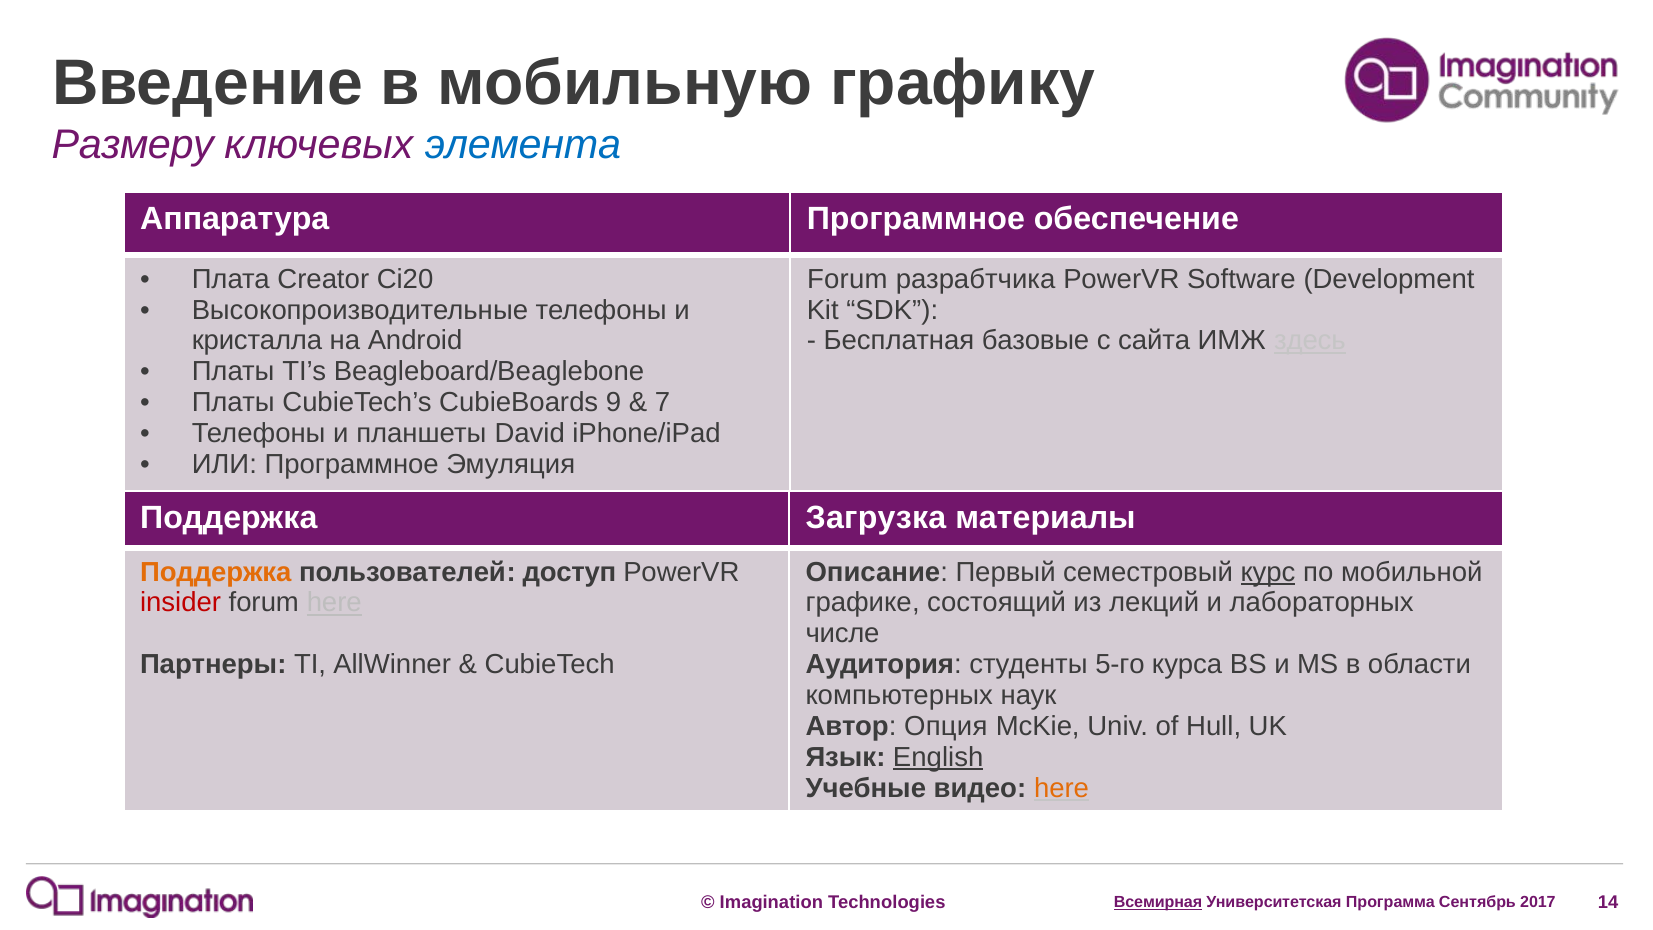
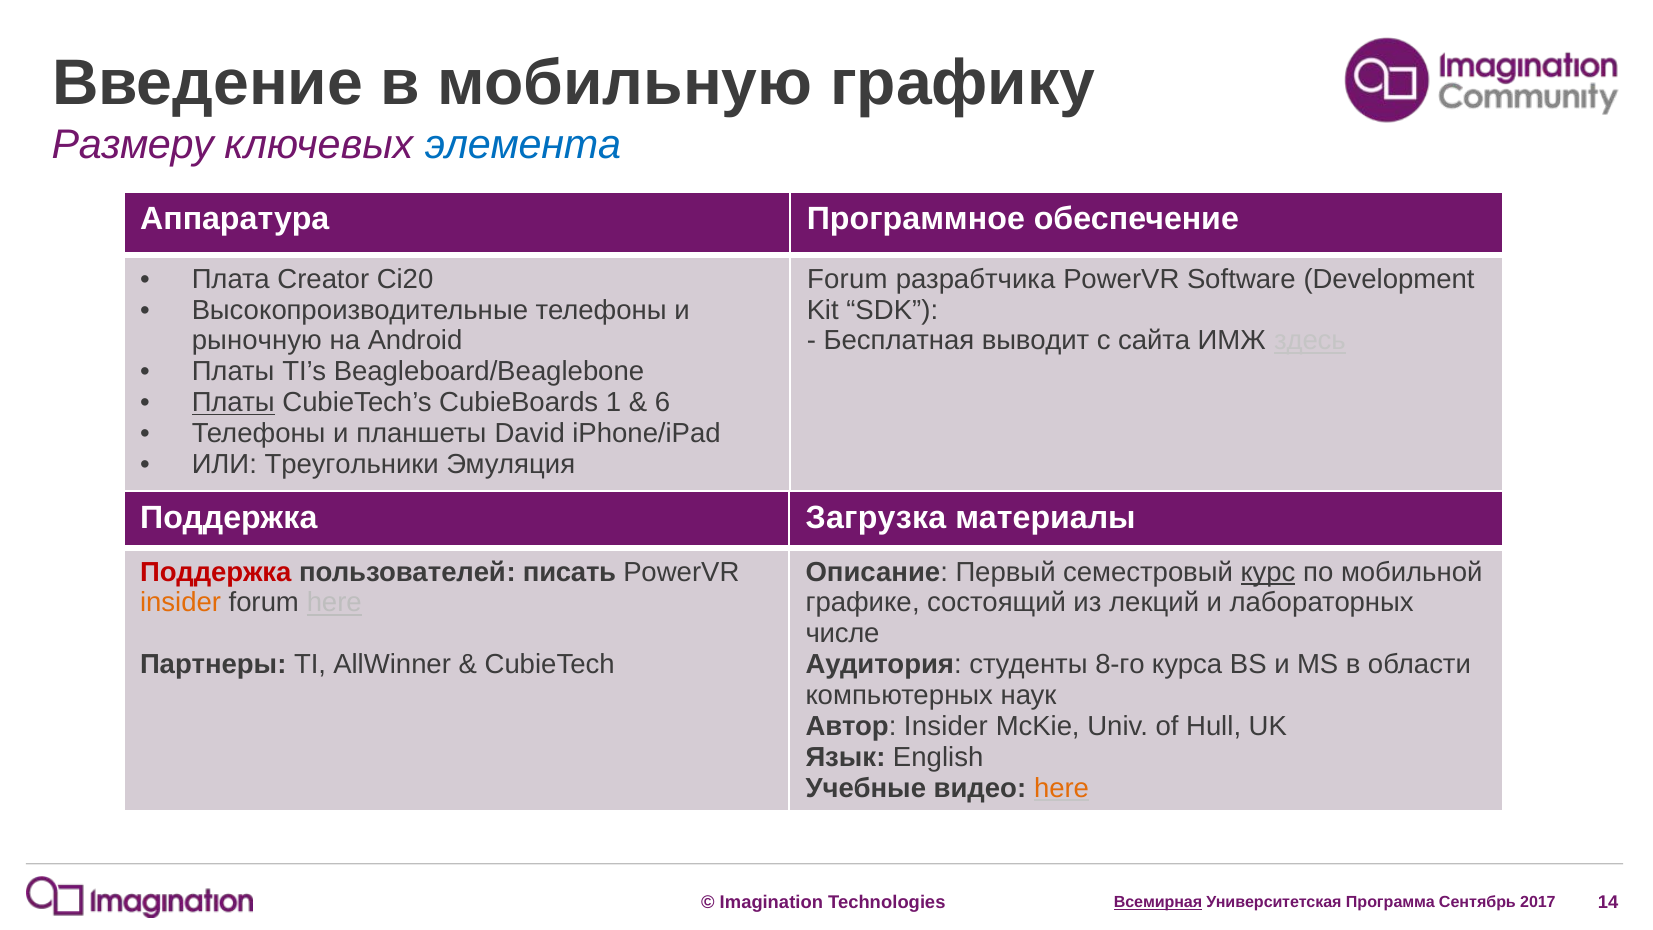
кристалла: кристалла -> рыночную
базовые: базовые -> выводит
Платы at (233, 403) underline: none -> present
9: 9 -> 1
7: 7 -> 6
ИЛИ Программное: Программное -> Треугольники
Поддержка at (216, 572) colour: orange -> red
доступ: доступ -> писать
insider at (181, 603) colour: red -> orange
5-го: 5-го -> 8-го
Автор Опция: Опция -> Insider
English underline: present -> none
